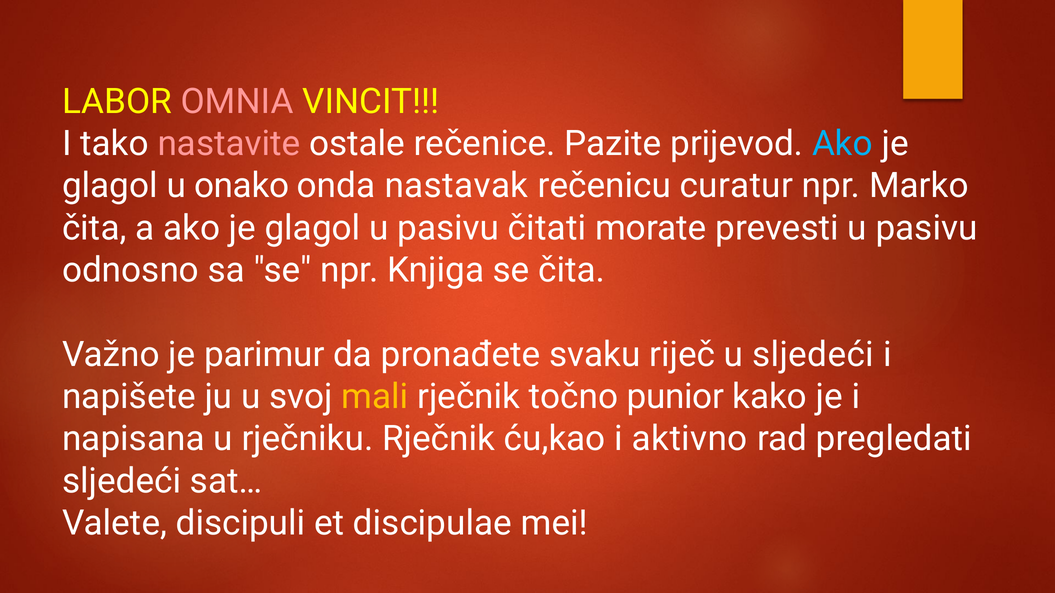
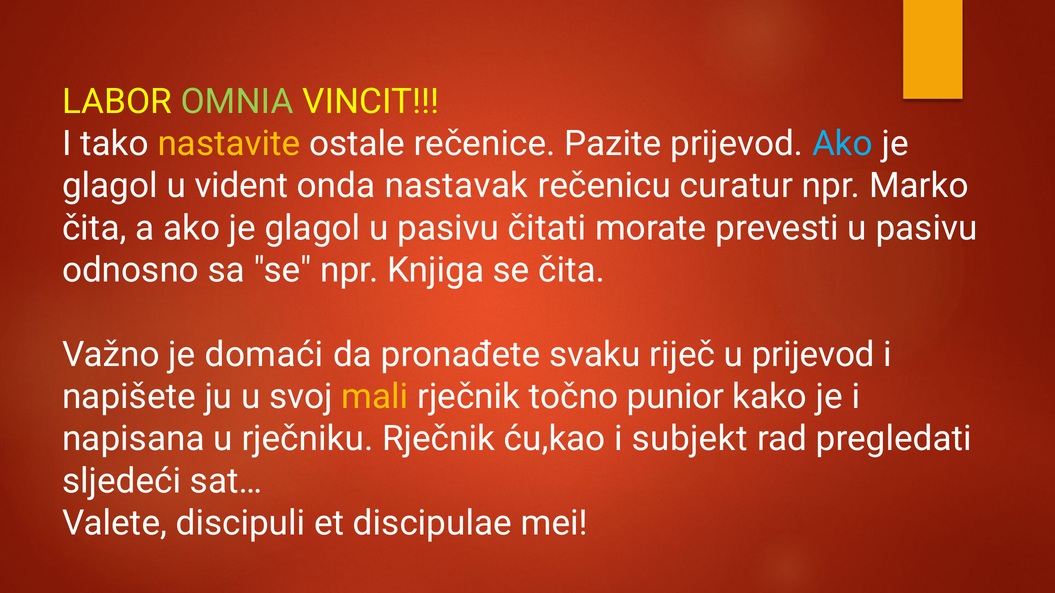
OMNIA colour: pink -> light green
nastavite colour: pink -> yellow
onako: onako -> vident
parimur: parimur -> domaći
u sljedeći: sljedeći -> prijevod
aktivno: aktivno -> subjekt
